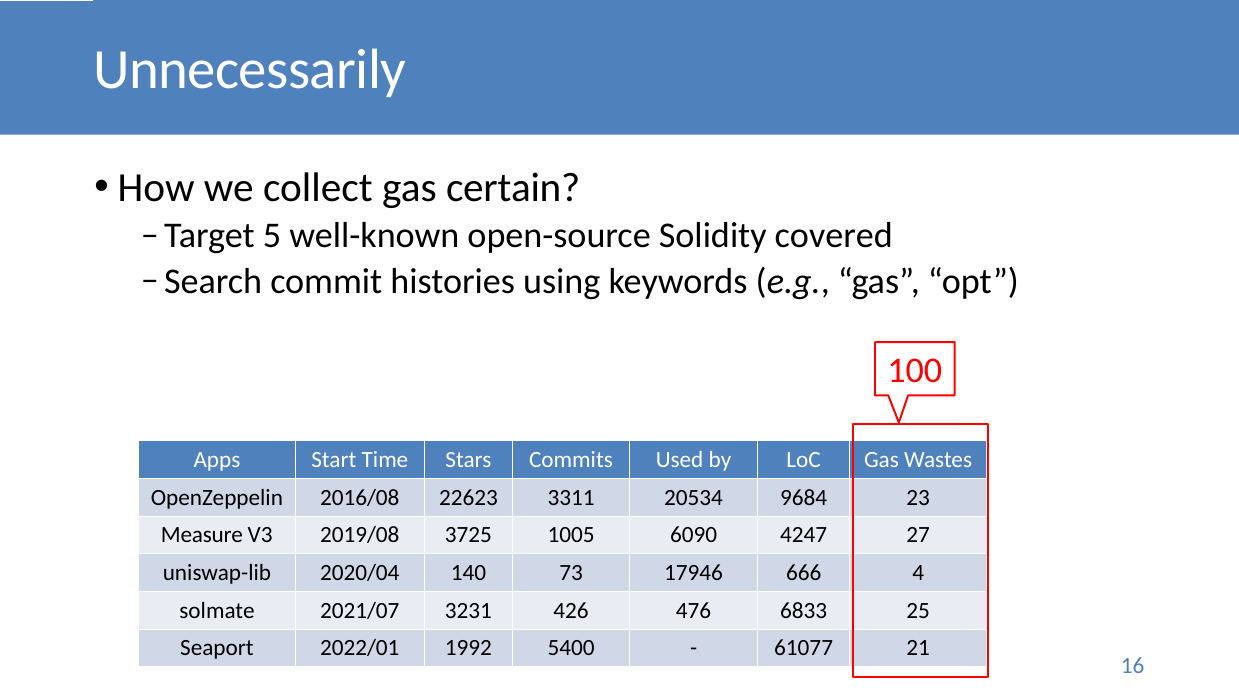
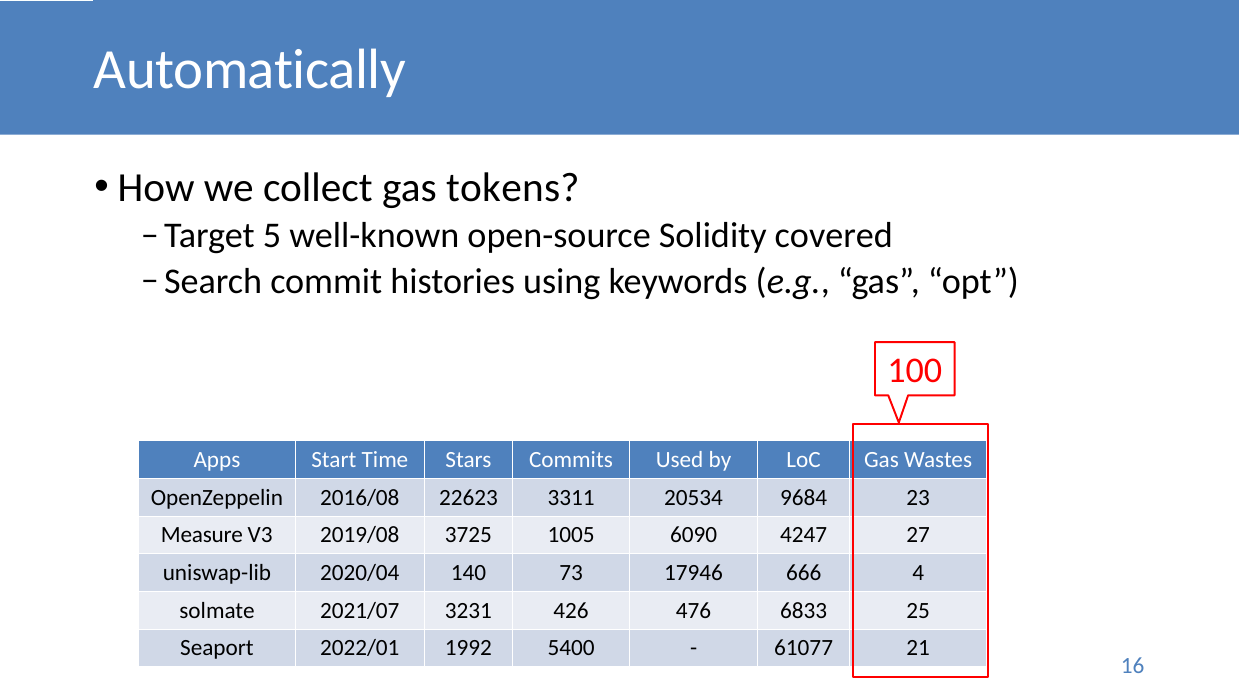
Unnecessarily: Unnecessarily -> Automatically
certain: certain -> tokens
